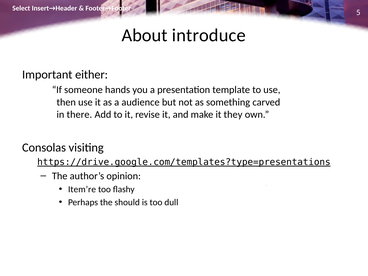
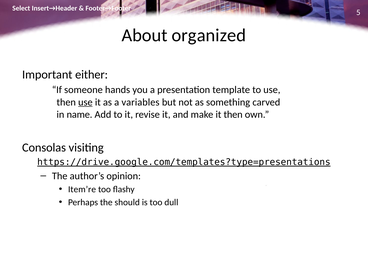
introduce: introduce -> organized
use at (85, 102) underline: none -> present
audience: audience -> variables
there: there -> name
it they: they -> then
